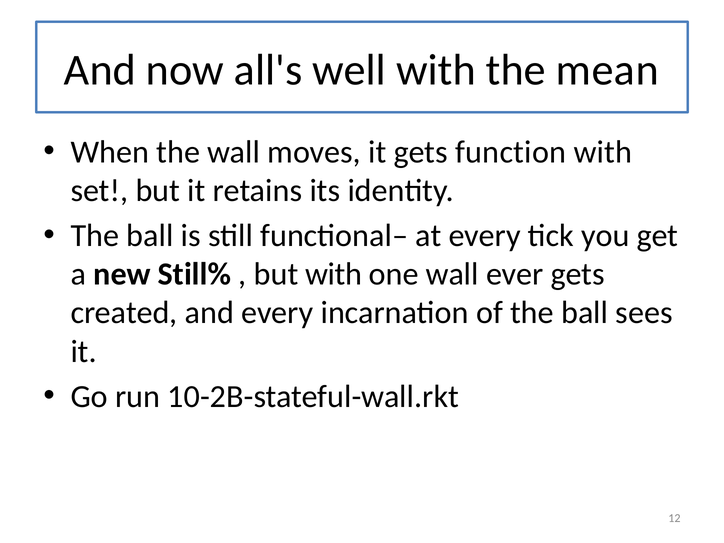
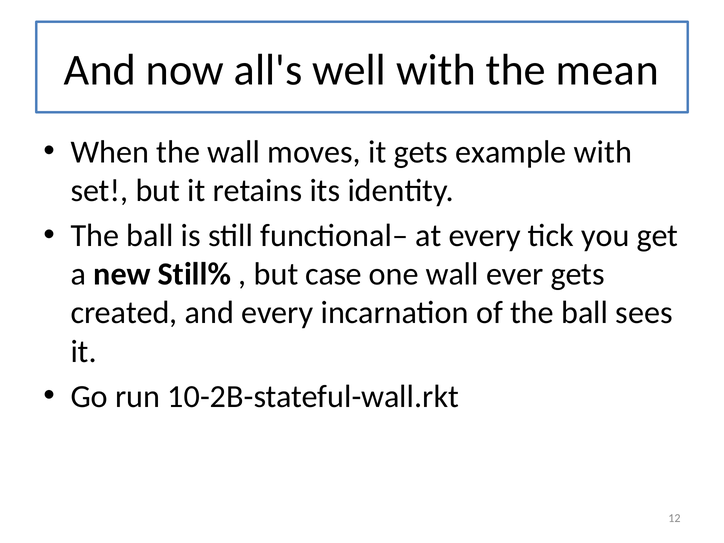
function: function -> example
but with: with -> case
